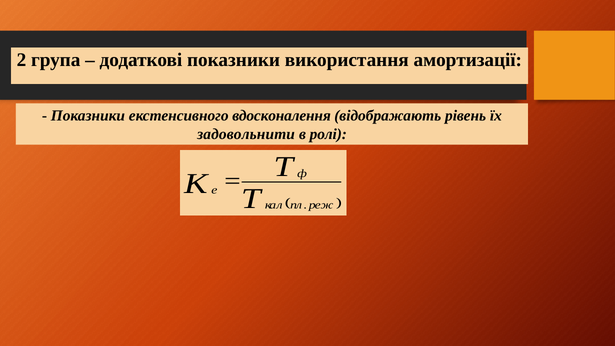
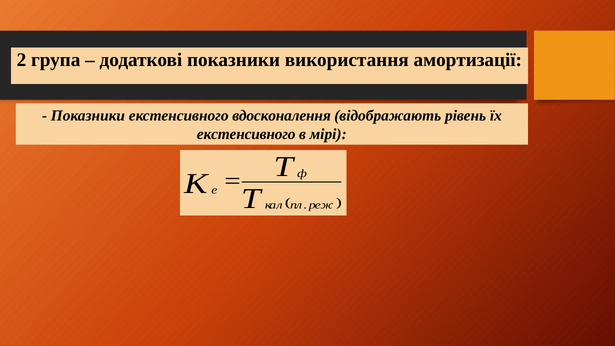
задовольнити at (246, 134): задовольнити -> екстенсивного
ролі: ролі -> мірі
